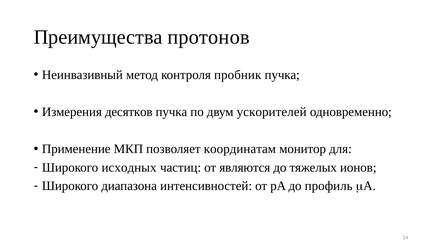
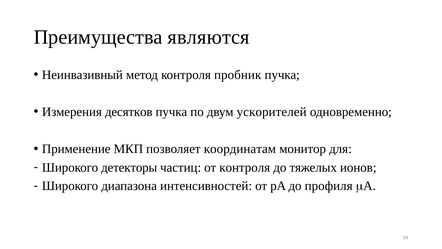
протонов: протонов -> являются
исходных: исходных -> детекторы
от являются: являются -> контроля
профиль: профиль -> профиля
